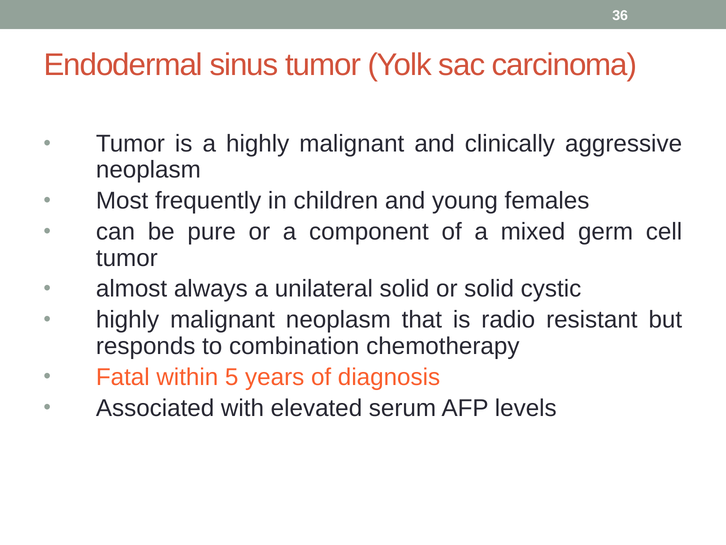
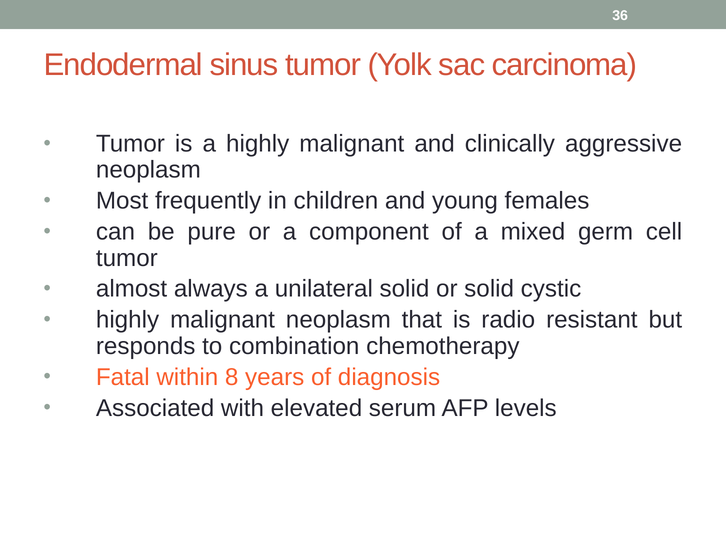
5: 5 -> 8
